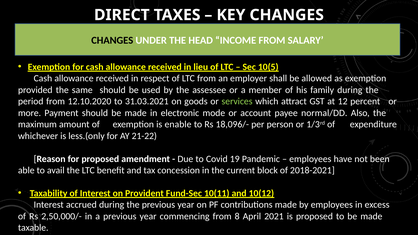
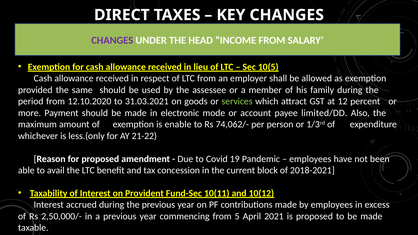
CHANGES at (112, 40) colour: black -> purple
normal/DD: normal/DD -> limited/DD
18,096/-: 18,096/- -> 74,062/-
8: 8 -> 5
